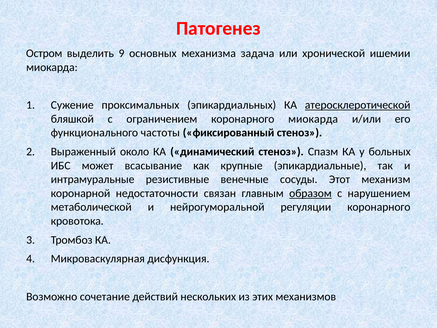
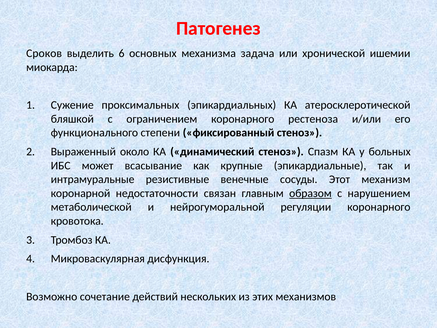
Остром: Остром -> Сроков
9: 9 -> 6
атеросклеротической underline: present -> none
коронарного миокарда: миокарда -> рестеноза
частоты: частоты -> степени
